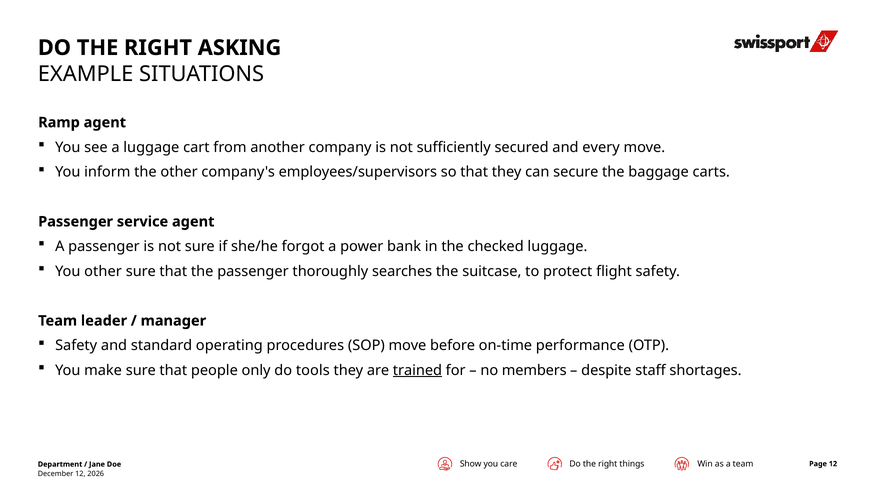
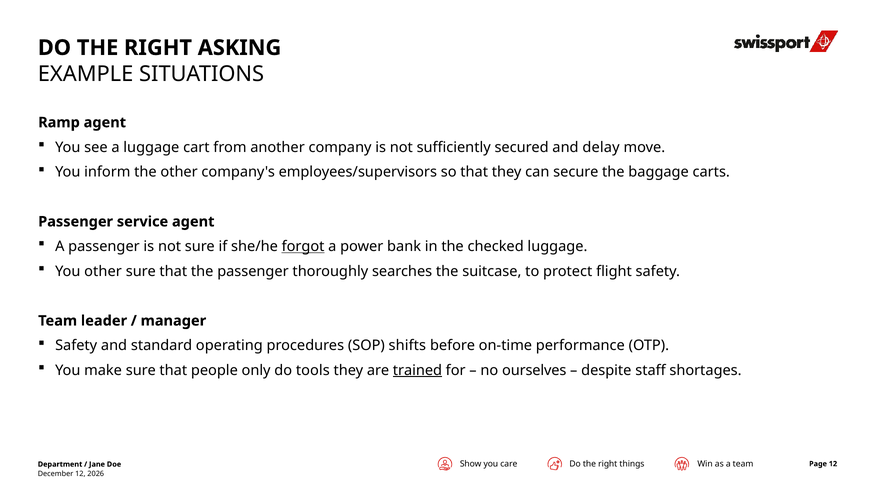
every: every -> delay
forgot underline: none -> present
SOP move: move -> shifts
members: members -> ourselves
